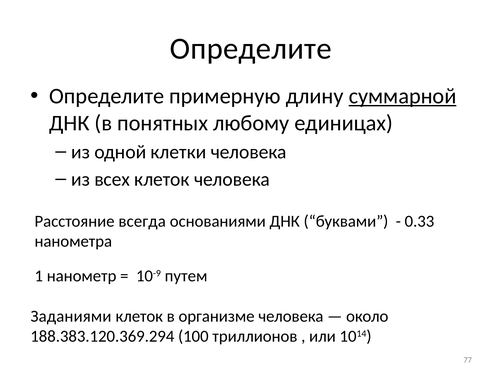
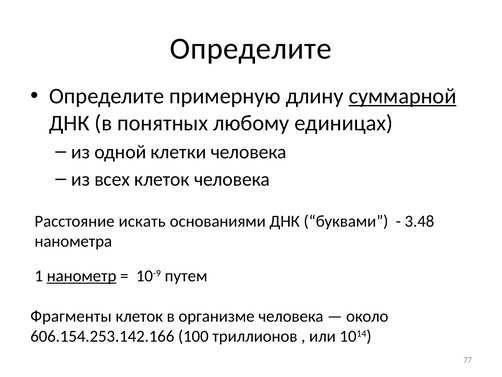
всегда: всегда -> искать
0.33: 0.33 -> 3.48
нанометр underline: none -> present
Заданиями: Заданиями -> Фрагменты
188.383.120.369.294: 188.383.120.369.294 -> 606.154.253.142.166
